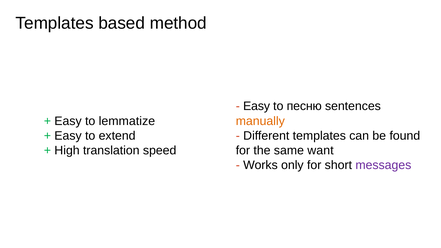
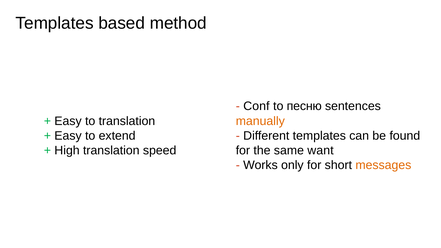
Easy at (257, 106): Easy -> Conf
to lemmatize: lemmatize -> translation
messages colour: purple -> orange
